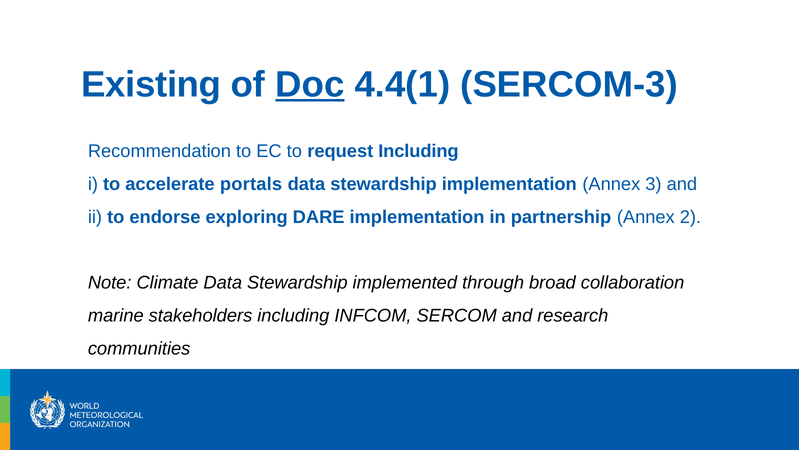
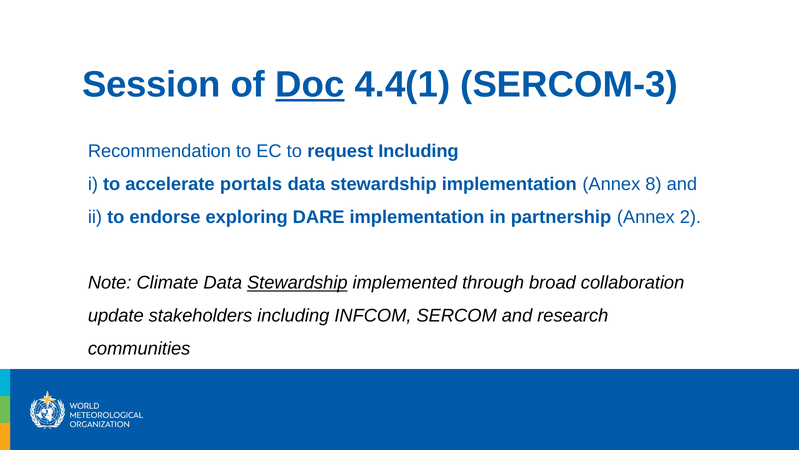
Existing: Existing -> Session
3: 3 -> 8
Stewardship at (297, 283) underline: none -> present
marine: marine -> update
